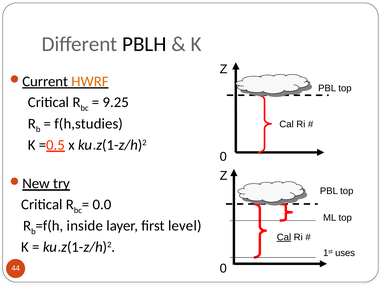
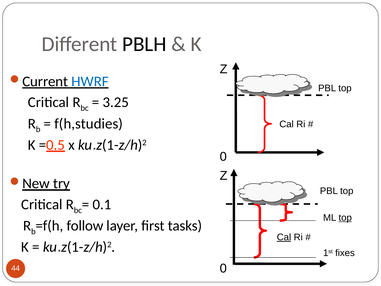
HWRF colour: orange -> blue
9.25: 9.25 -> 3.25
0.0: 0.0 -> 0.1
top at (345, 217) underline: none -> present
inside: inside -> follow
level: level -> tasks
uses: uses -> fixes
